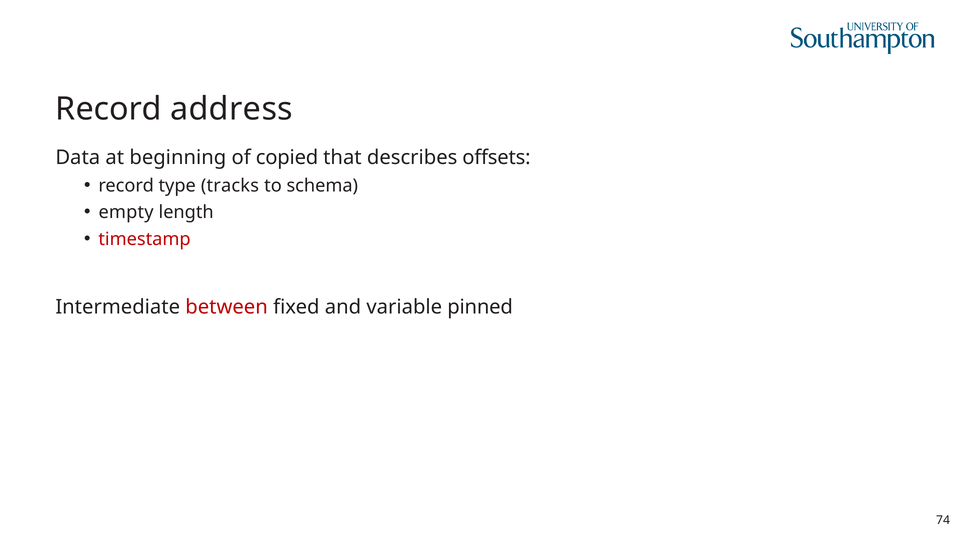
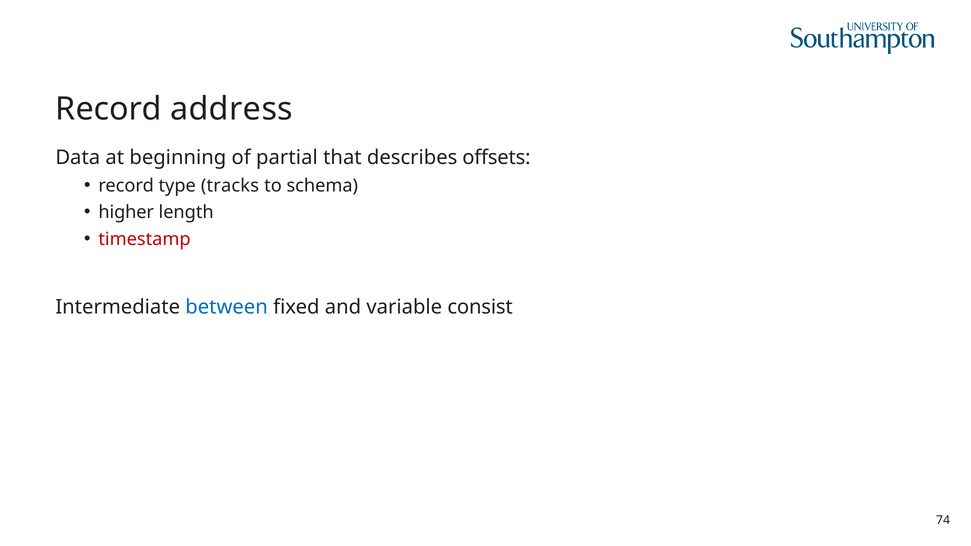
copied: copied -> partial
empty: empty -> higher
between colour: red -> blue
pinned: pinned -> consist
